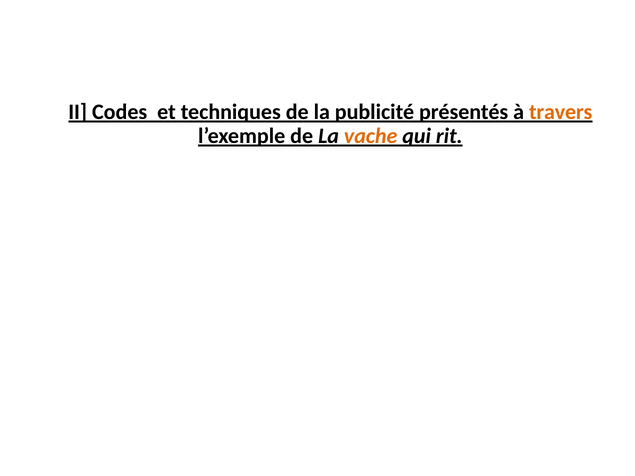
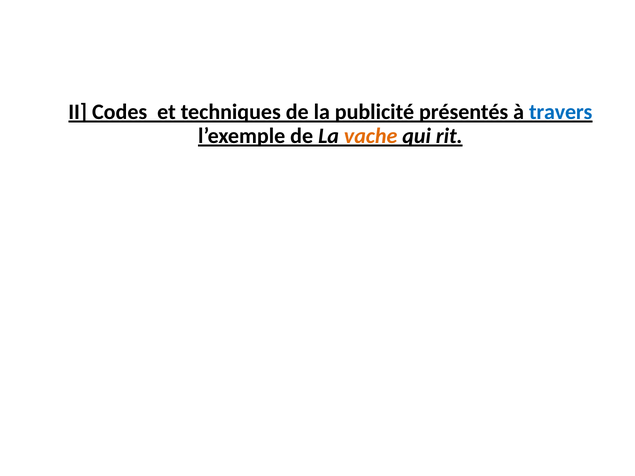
travers colour: orange -> blue
